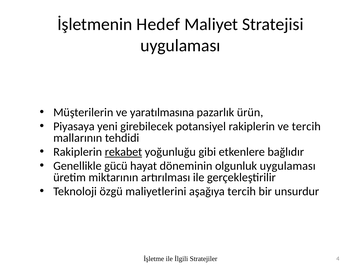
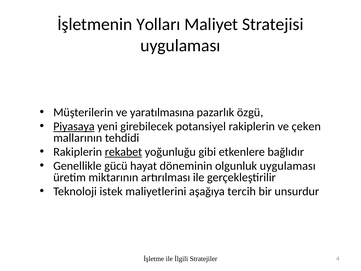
Hedef: Hedef -> Yolları
ürün: ürün -> özgü
Piyasaya underline: none -> present
ve tercih: tercih -> çeken
özgü: özgü -> istek
